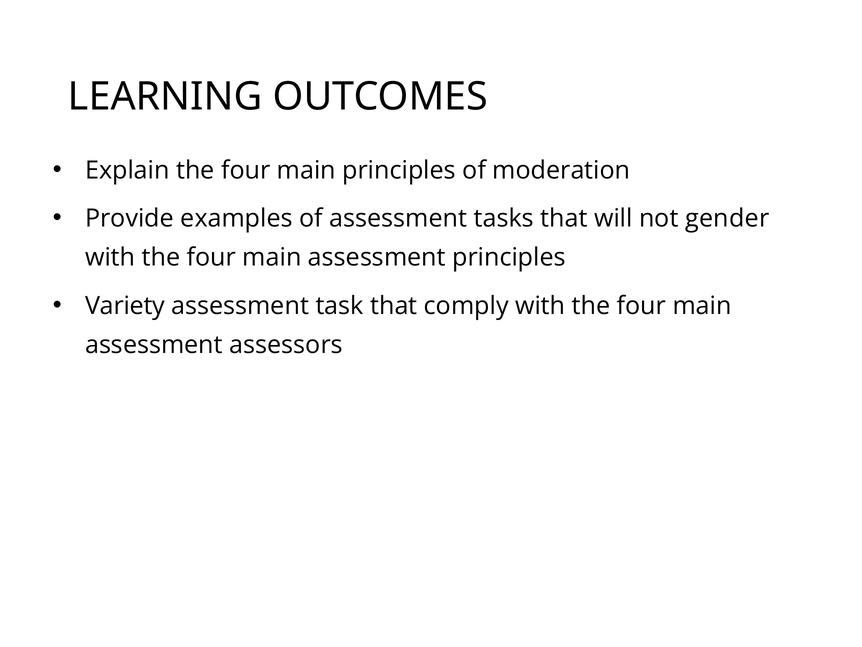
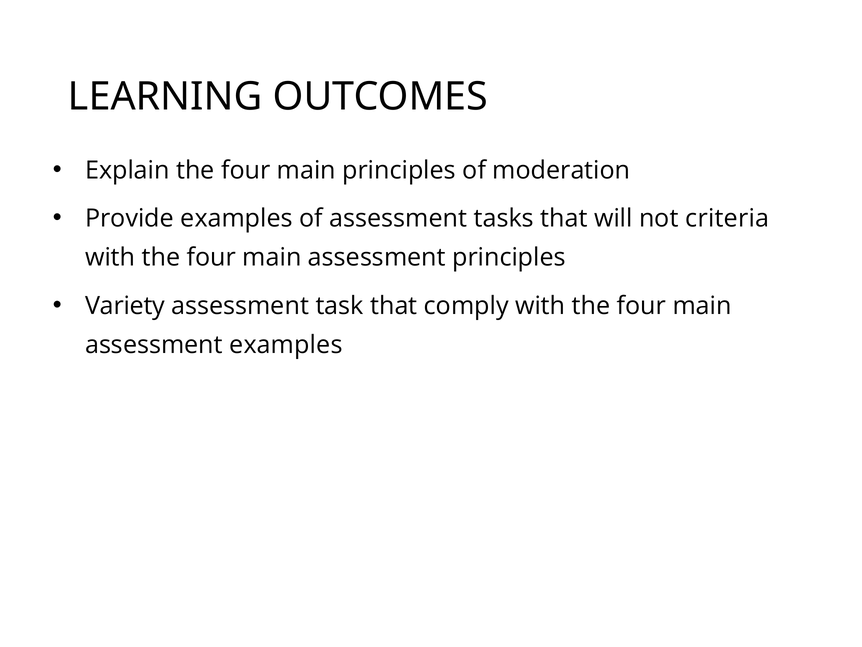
gender: gender -> criteria
assessment assessors: assessors -> examples
